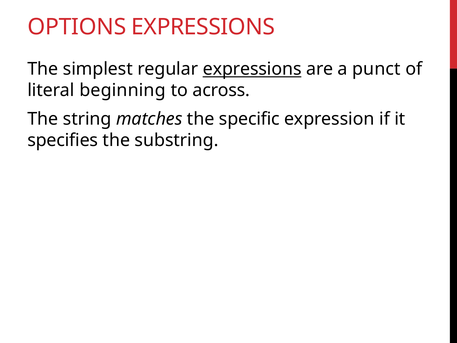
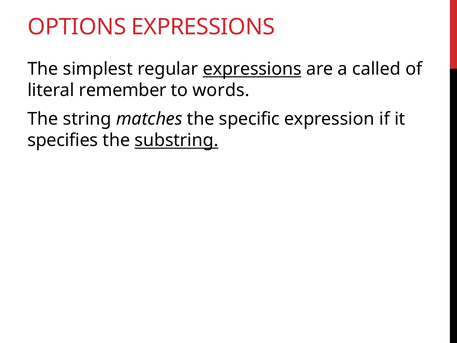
punct: punct -> called
beginning: beginning -> remember
across: across -> words
substring underline: none -> present
